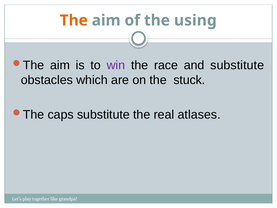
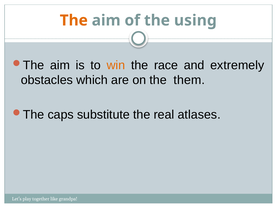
win colour: purple -> orange
and substitute: substitute -> extremely
stuck: stuck -> them
